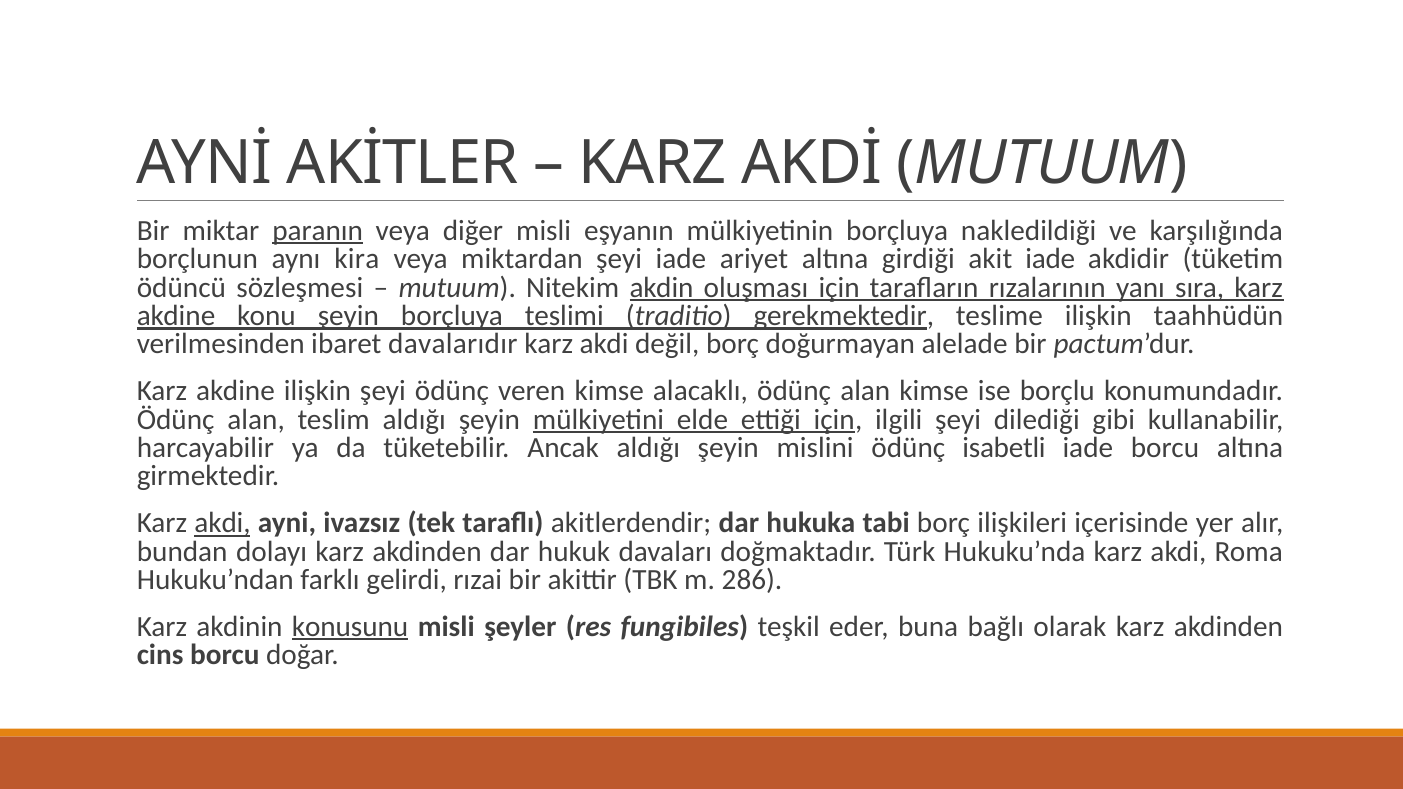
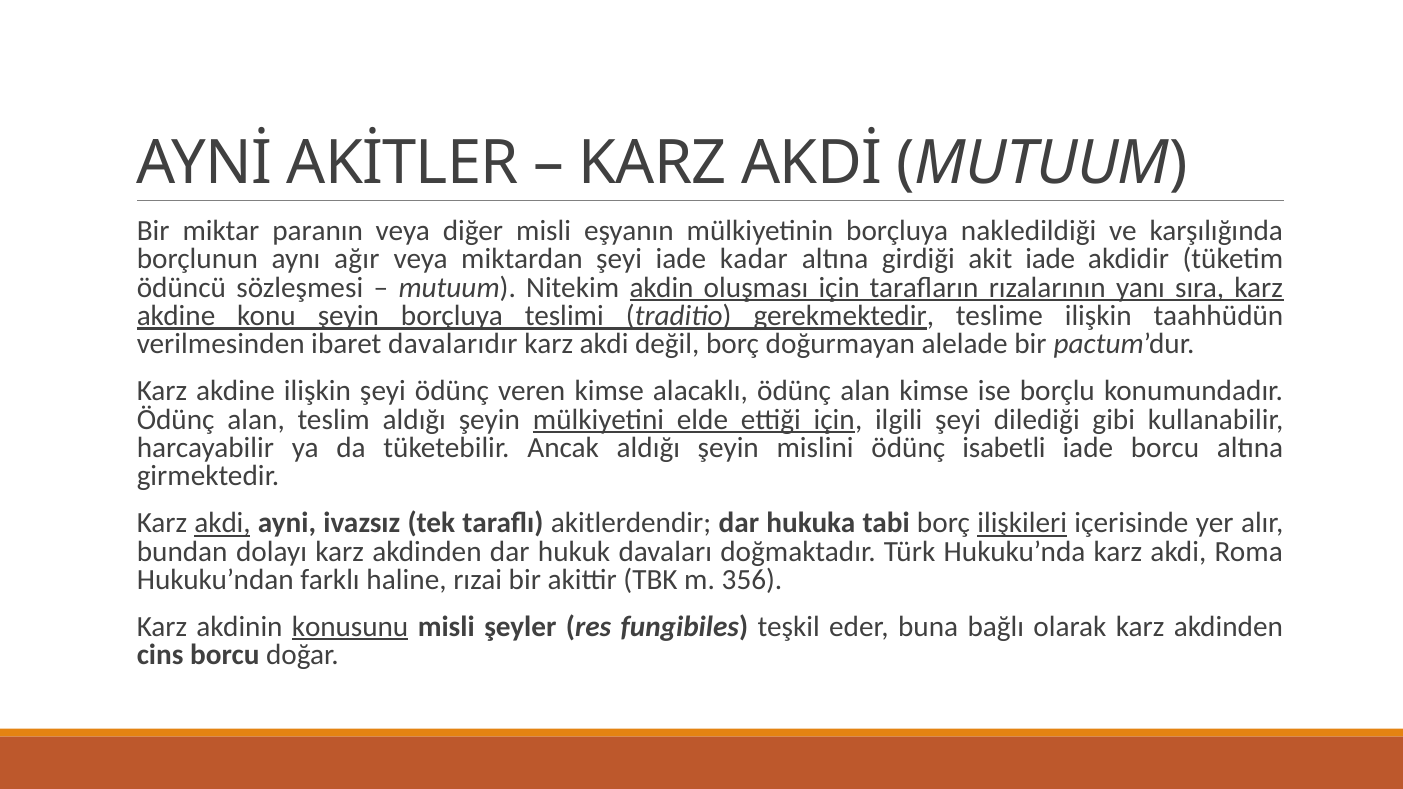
paranın underline: present -> none
kira: kira -> ağır
ariyet: ariyet -> kadar
ilişkileri underline: none -> present
gelirdi: gelirdi -> haline
286: 286 -> 356
